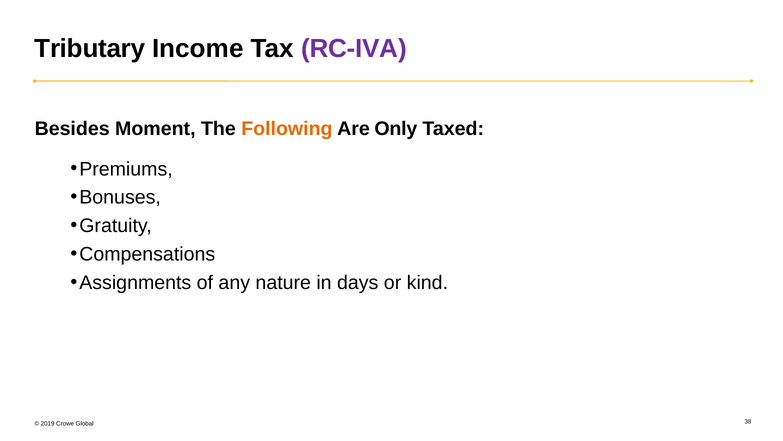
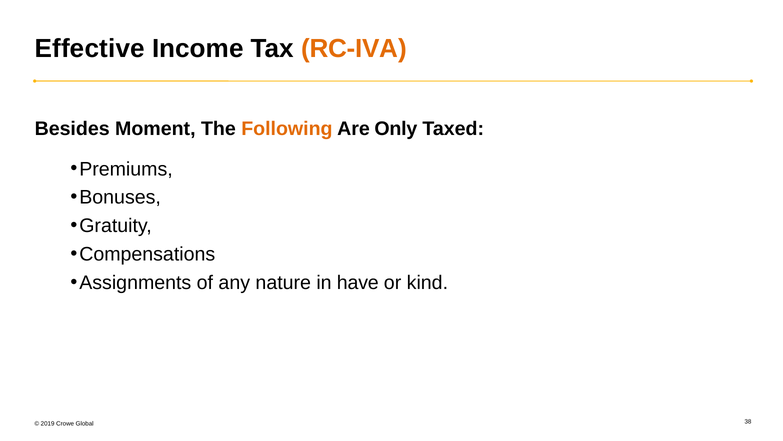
Tributary: Tributary -> Effective
RC-IVA colour: purple -> orange
days: days -> have
